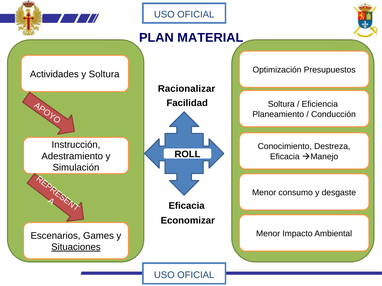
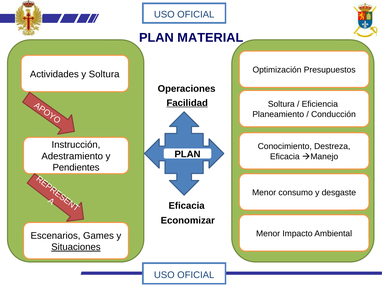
Racionalizar: Racionalizar -> Operaciones
Facilidad underline: none -> present
ROLL at (187, 154): ROLL -> PLAN
Simulación: Simulación -> Pendientes
